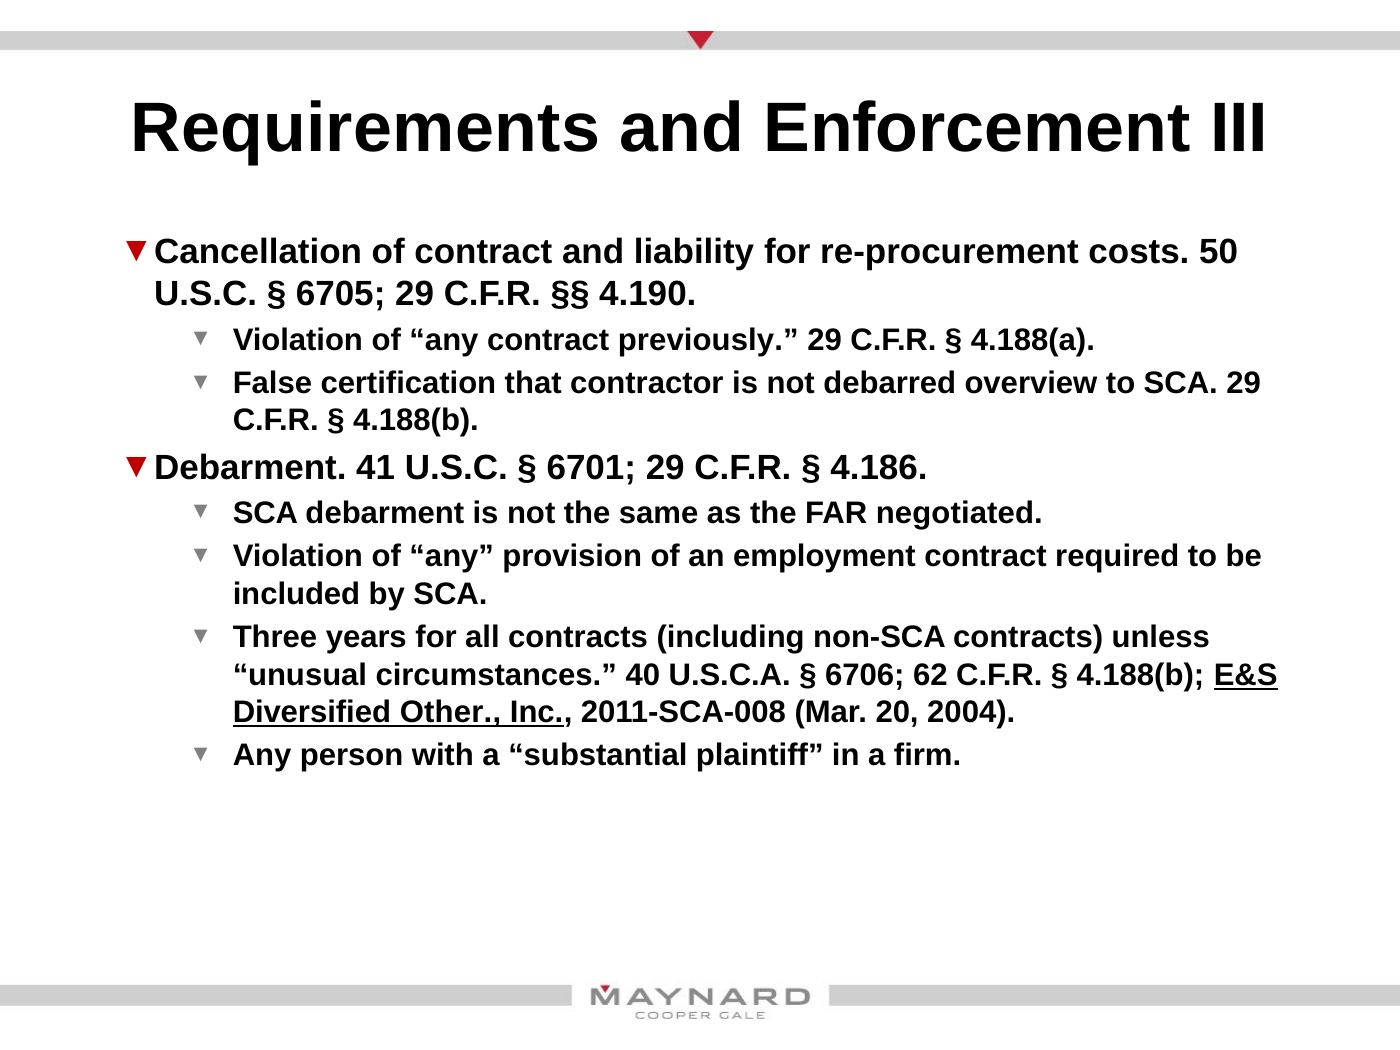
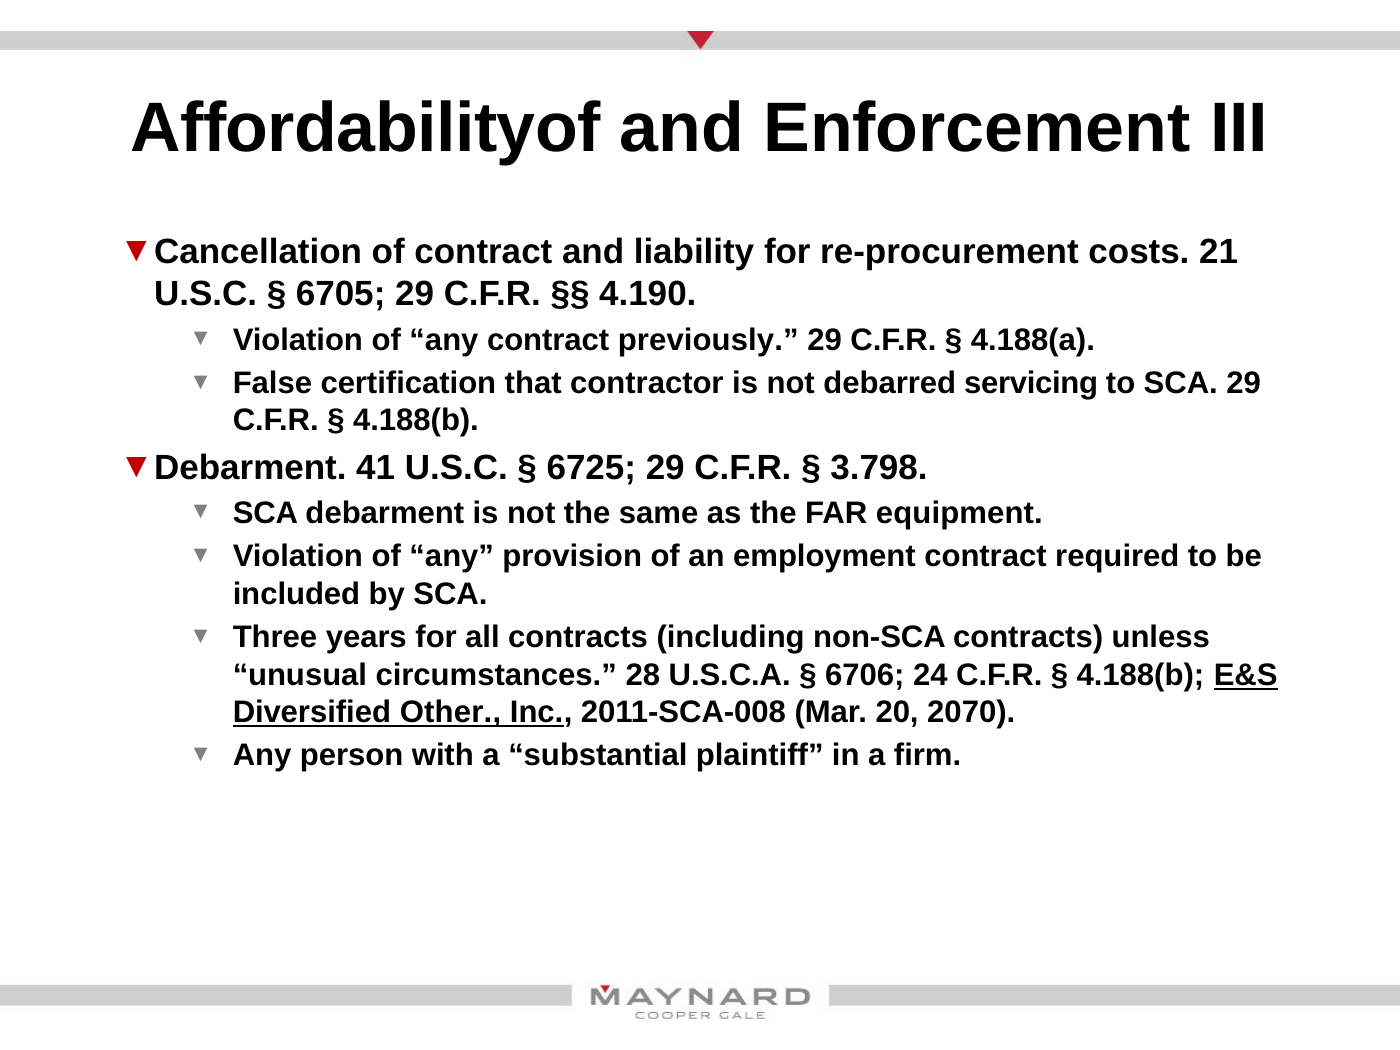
Requirements: Requirements -> Affordabilityof
50: 50 -> 21
overview: overview -> servicing
6701: 6701 -> 6725
4.186: 4.186 -> 3.798
negotiated: negotiated -> equipment
40: 40 -> 28
62: 62 -> 24
2004: 2004 -> 2070
